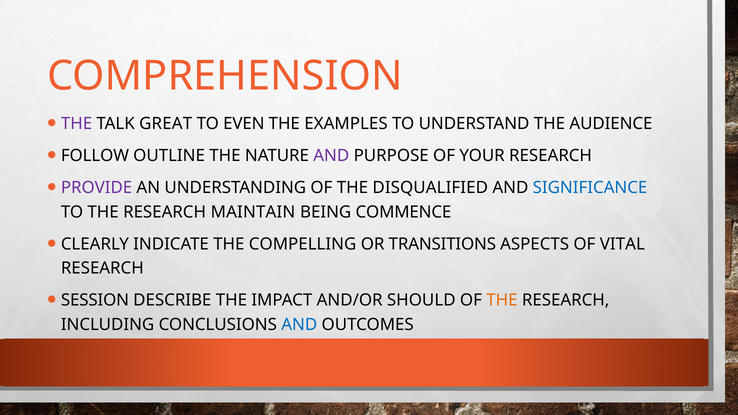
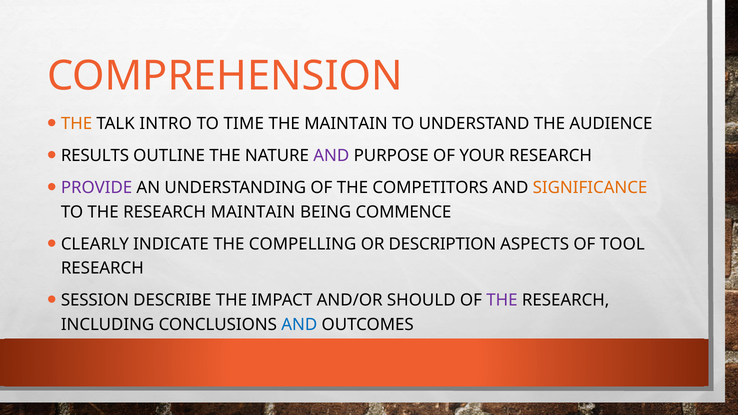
THE at (77, 124) colour: purple -> orange
GREAT: GREAT -> INTRO
EVEN: EVEN -> TIME
THE EXAMPLES: EXAMPLES -> MAINTAIN
FOLLOW: FOLLOW -> RESULTS
DISQUALIFIED: DISQUALIFIED -> COMPETITORS
SIGNIFICANCE colour: blue -> orange
TRANSITIONS: TRANSITIONS -> DESCRIPTION
VITAL: VITAL -> TOOL
THE at (502, 300) colour: orange -> purple
